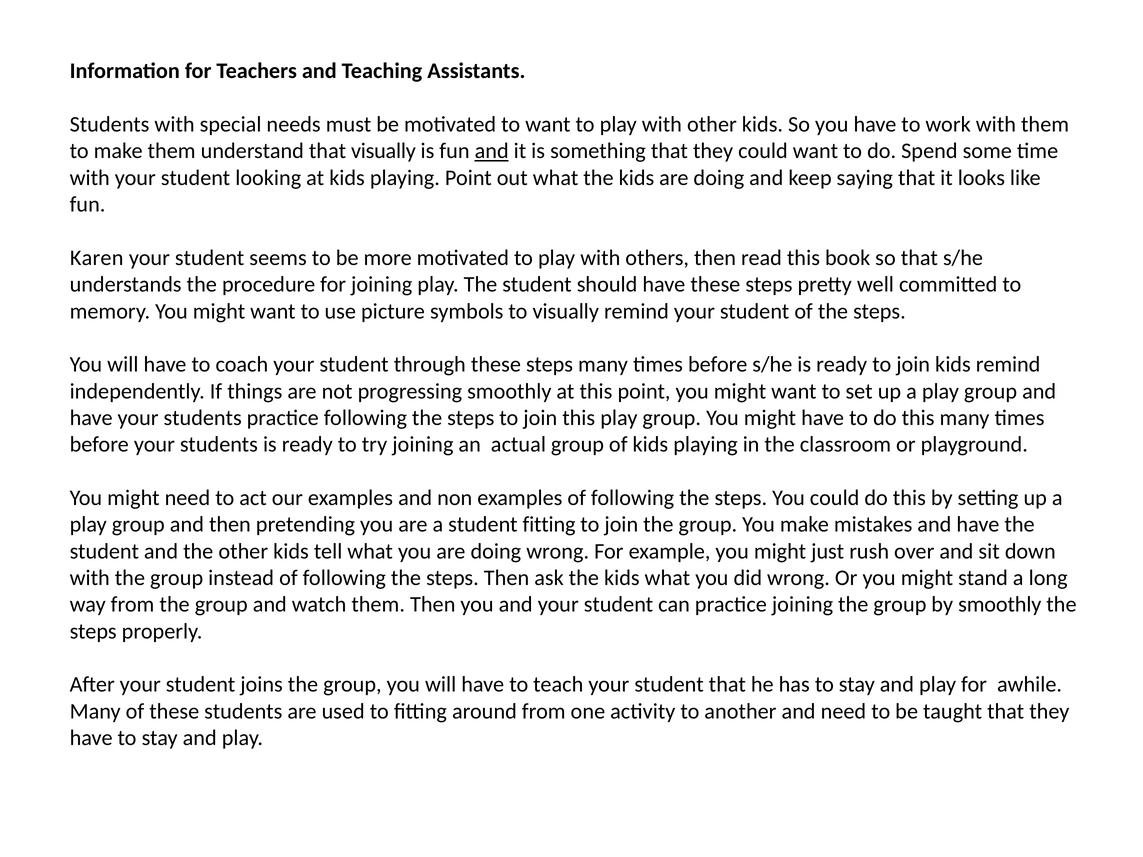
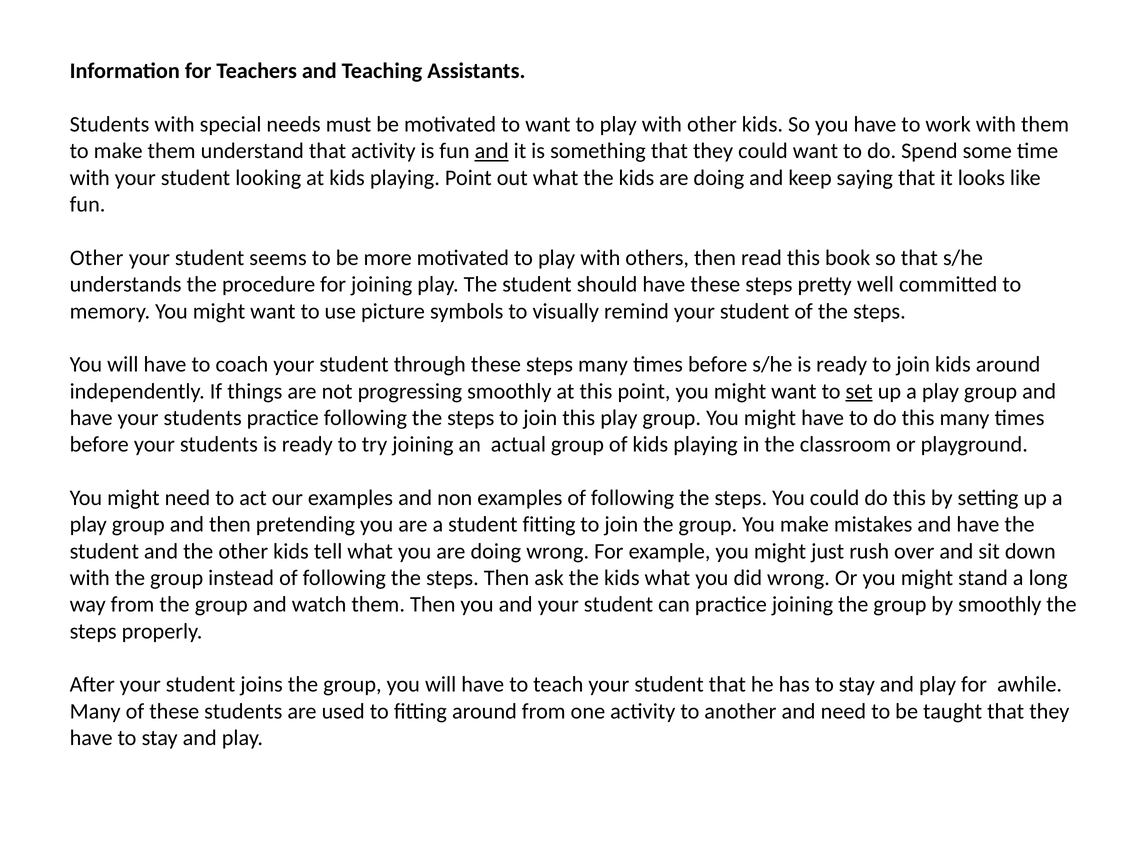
that visually: visually -> activity
Karen at (97, 258): Karen -> Other
kids remind: remind -> around
set underline: none -> present
